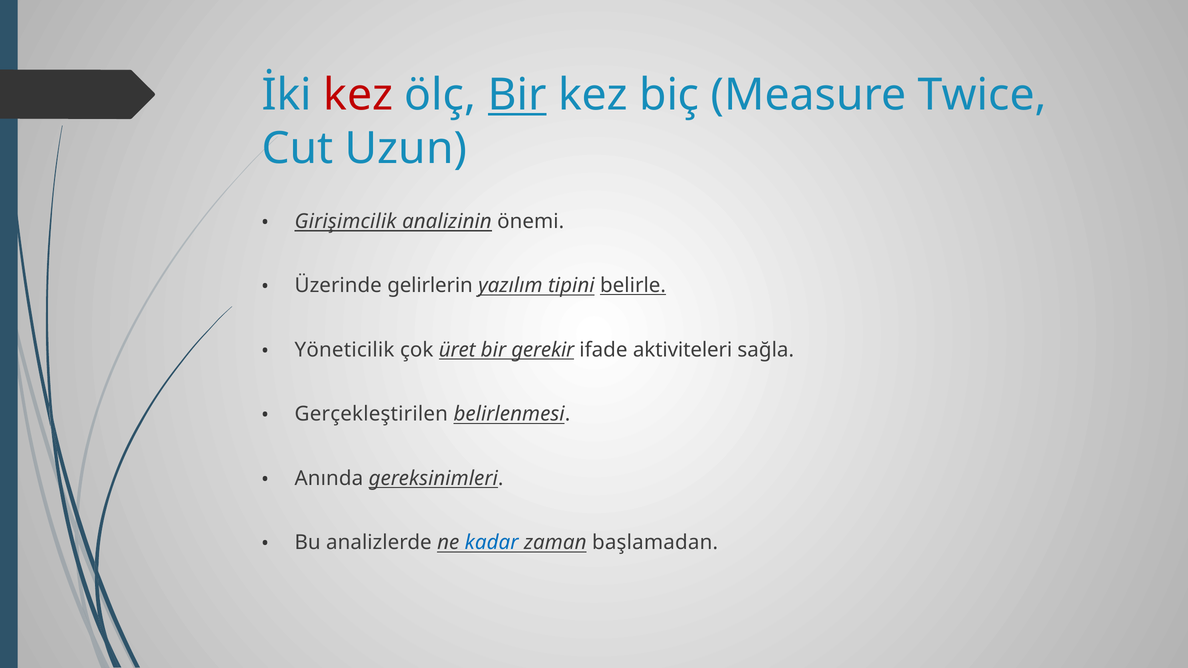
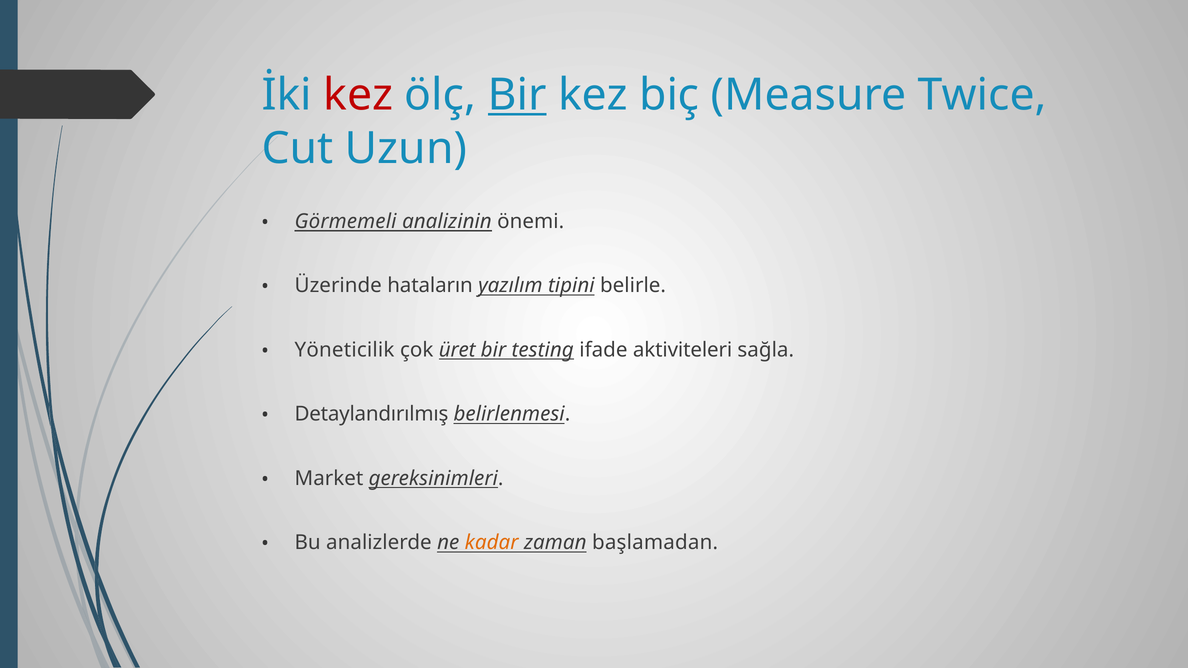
Girişimcilik: Girişimcilik -> Görmemeli
gelirlerin: gelirlerin -> hataların
belirle underline: present -> none
gerekir: gerekir -> testing
Gerçekleştirilen: Gerçekleştirilen -> Detaylandırılmış
Anında: Anında -> Market
kadar colour: blue -> orange
